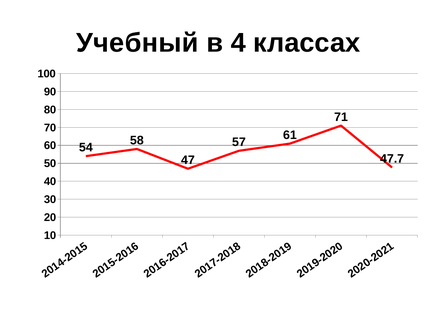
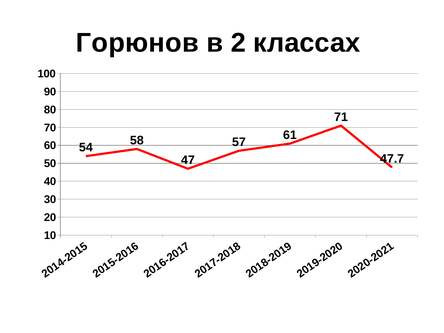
Учебный: Учебный -> Горюнов
в 4: 4 -> 2
